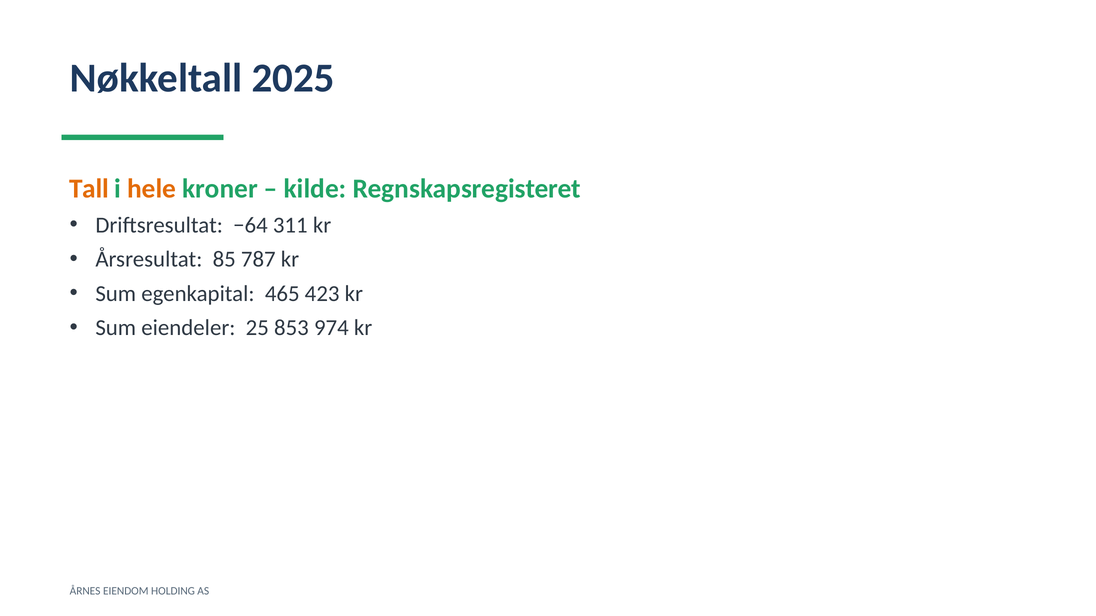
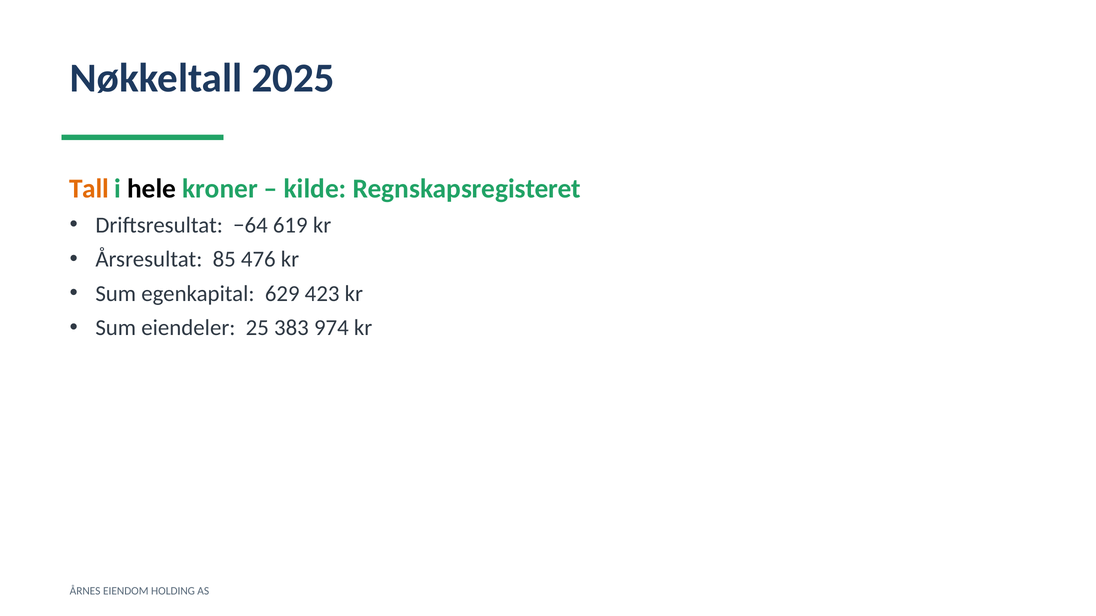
hele colour: orange -> black
311: 311 -> 619
787: 787 -> 476
465: 465 -> 629
853: 853 -> 383
